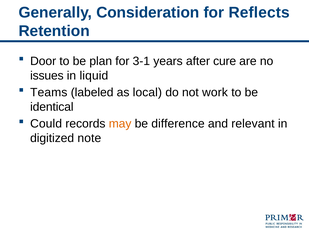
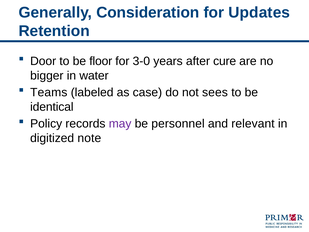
Reflects: Reflects -> Updates
plan: plan -> floor
3-1: 3-1 -> 3-0
issues: issues -> bigger
liquid: liquid -> water
local: local -> case
work: work -> sees
Could: Could -> Policy
may colour: orange -> purple
difference: difference -> personnel
